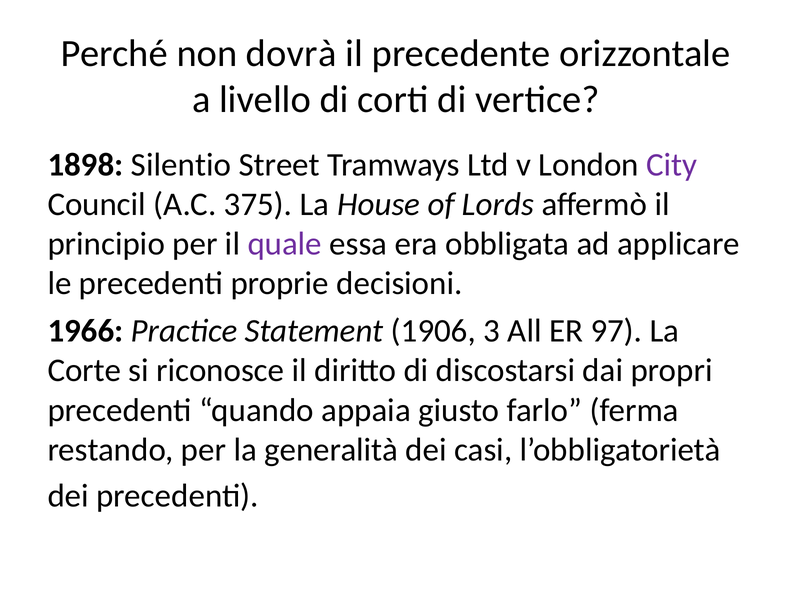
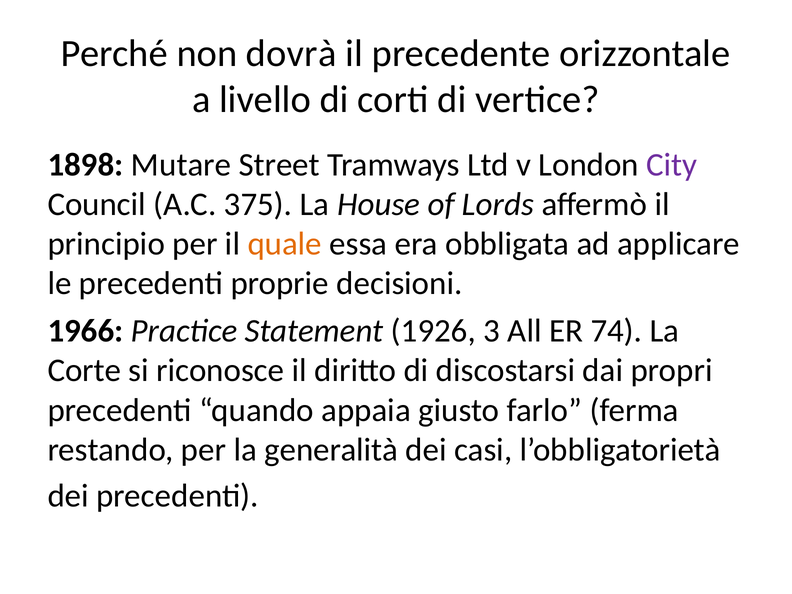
Silentio: Silentio -> Mutare
quale colour: purple -> orange
1906: 1906 -> 1926
97: 97 -> 74
